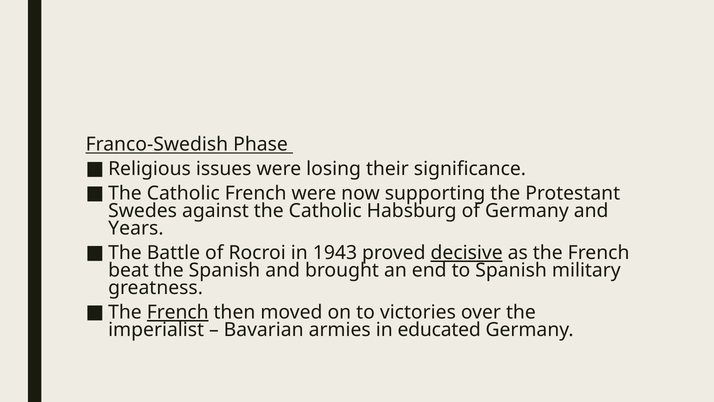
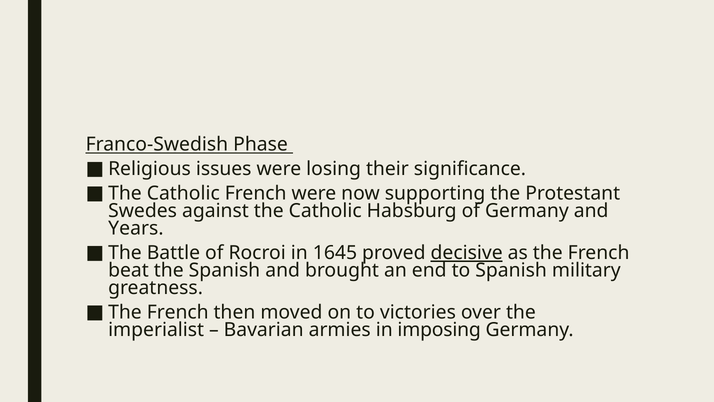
1943: 1943 -> 1645
French at (178, 312) underline: present -> none
educated: educated -> imposing
